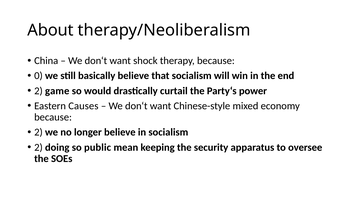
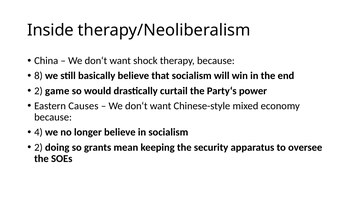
About: About -> Inside
0: 0 -> 8
2 at (38, 133): 2 -> 4
public: public -> grants
